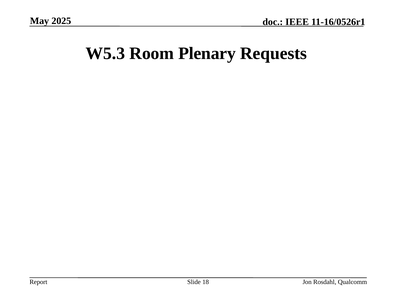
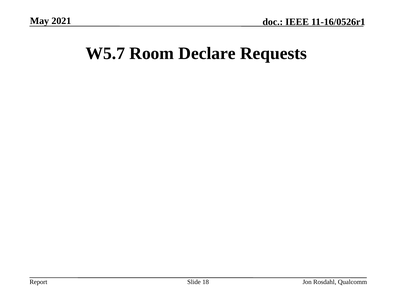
2025: 2025 -> 2021
W5.3: W5.3 -> W5.7
Plenary: Plenary -> Declare
